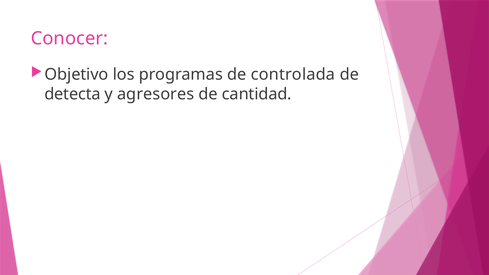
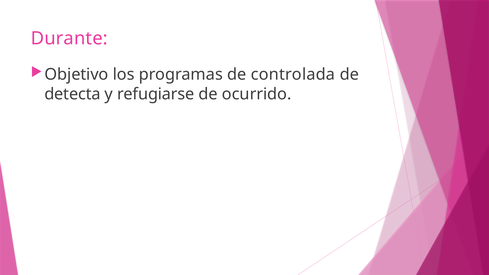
Conocer: Conocer -> Durante
agresores: agresores -> refugiarse
cantidad: cantidad -> ocurrido
